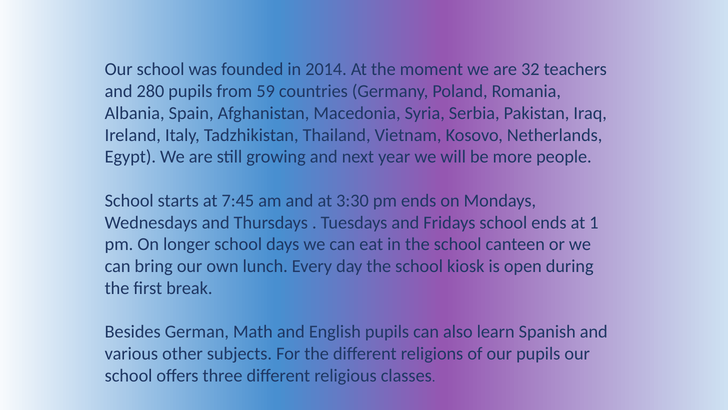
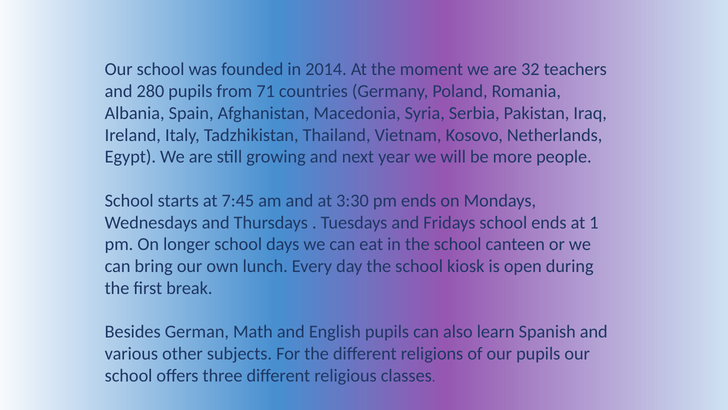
59: 59 -> 71
